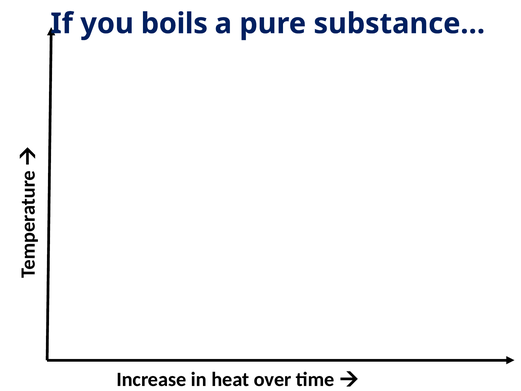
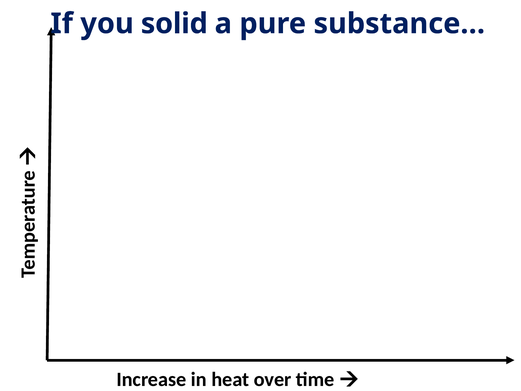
boils: boils -> solid
